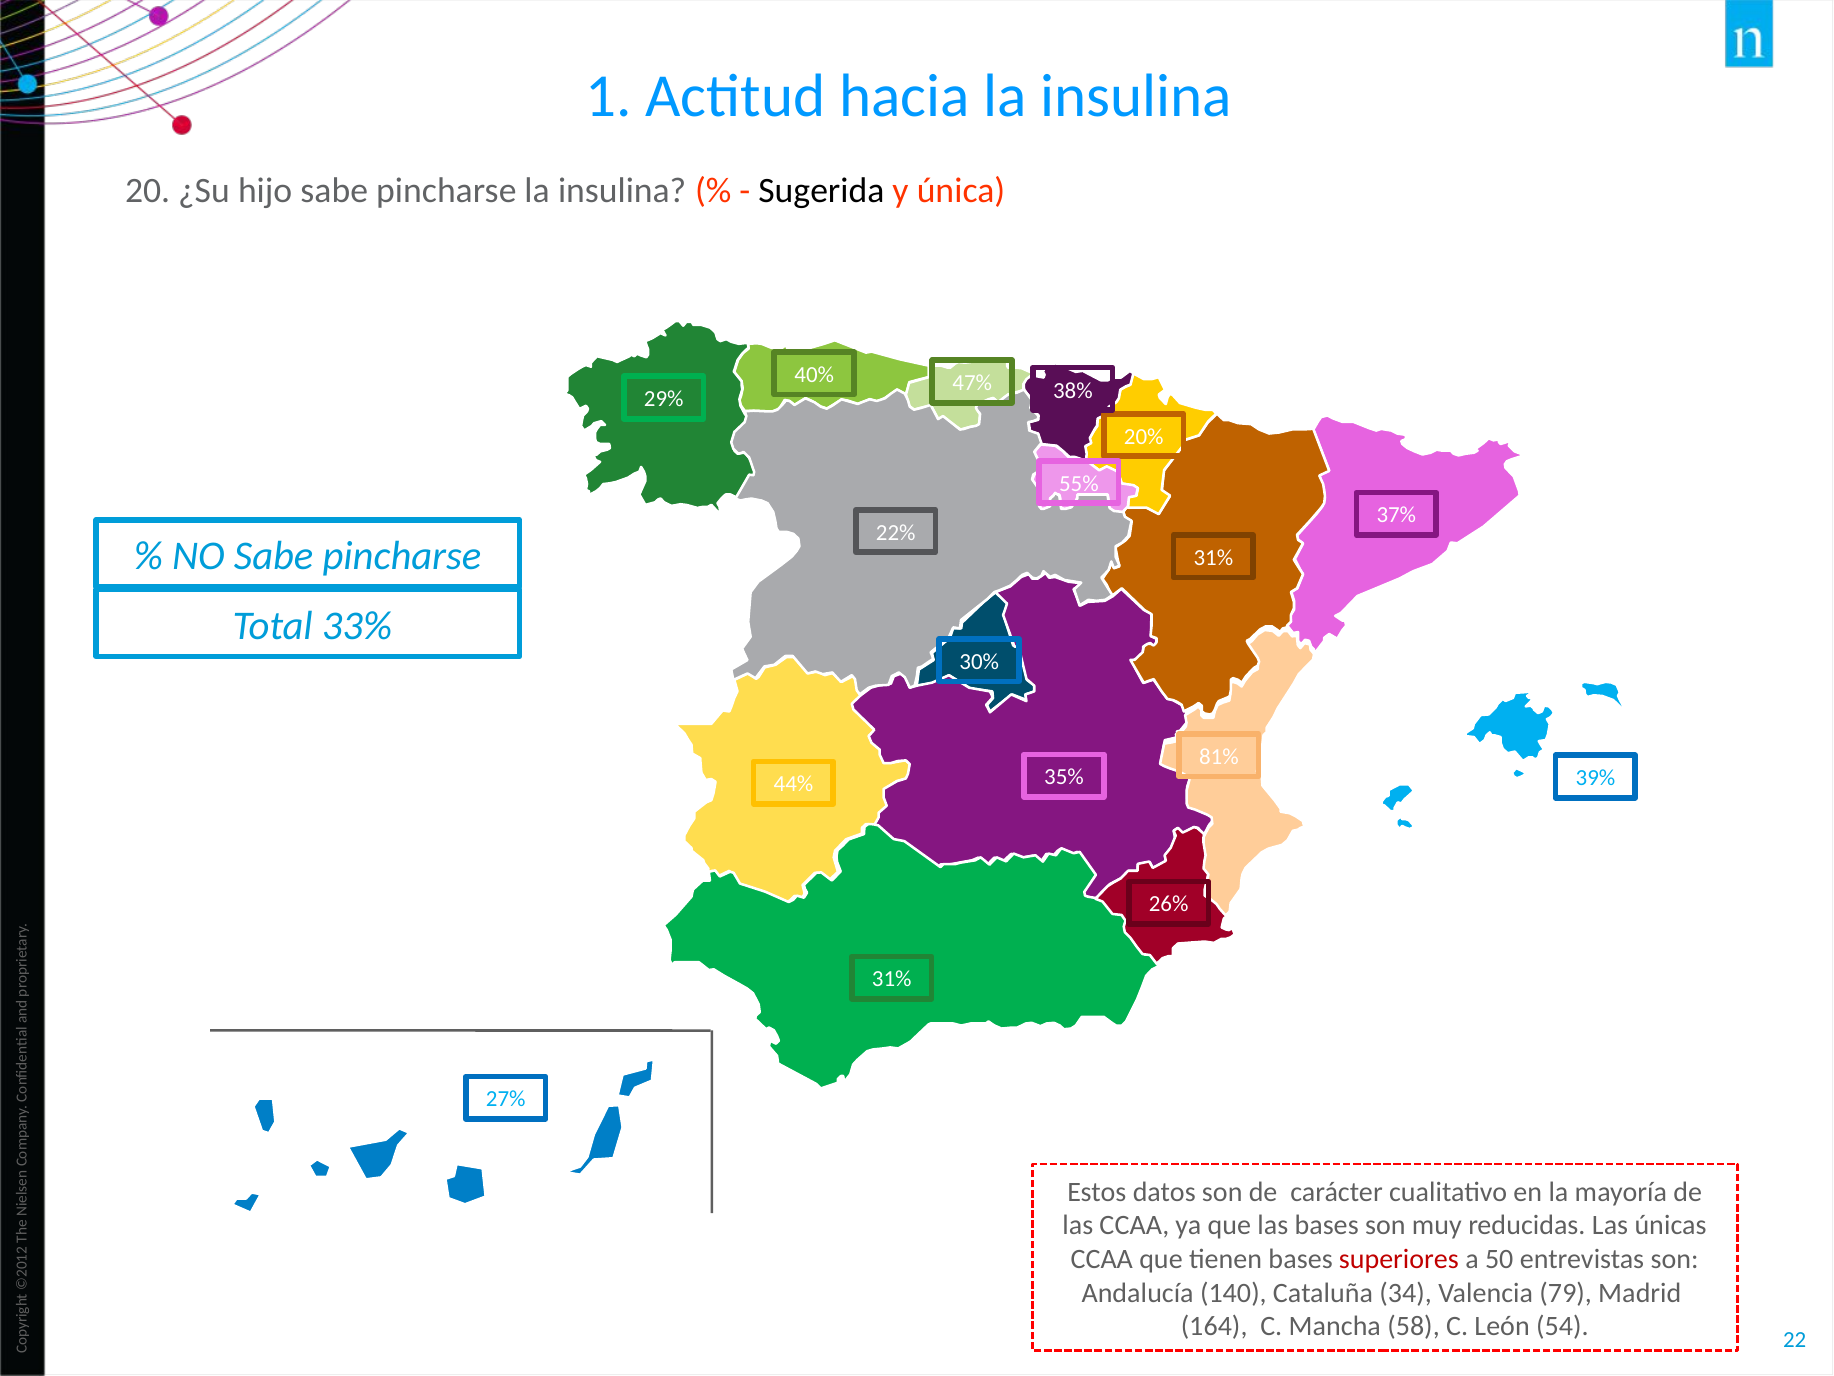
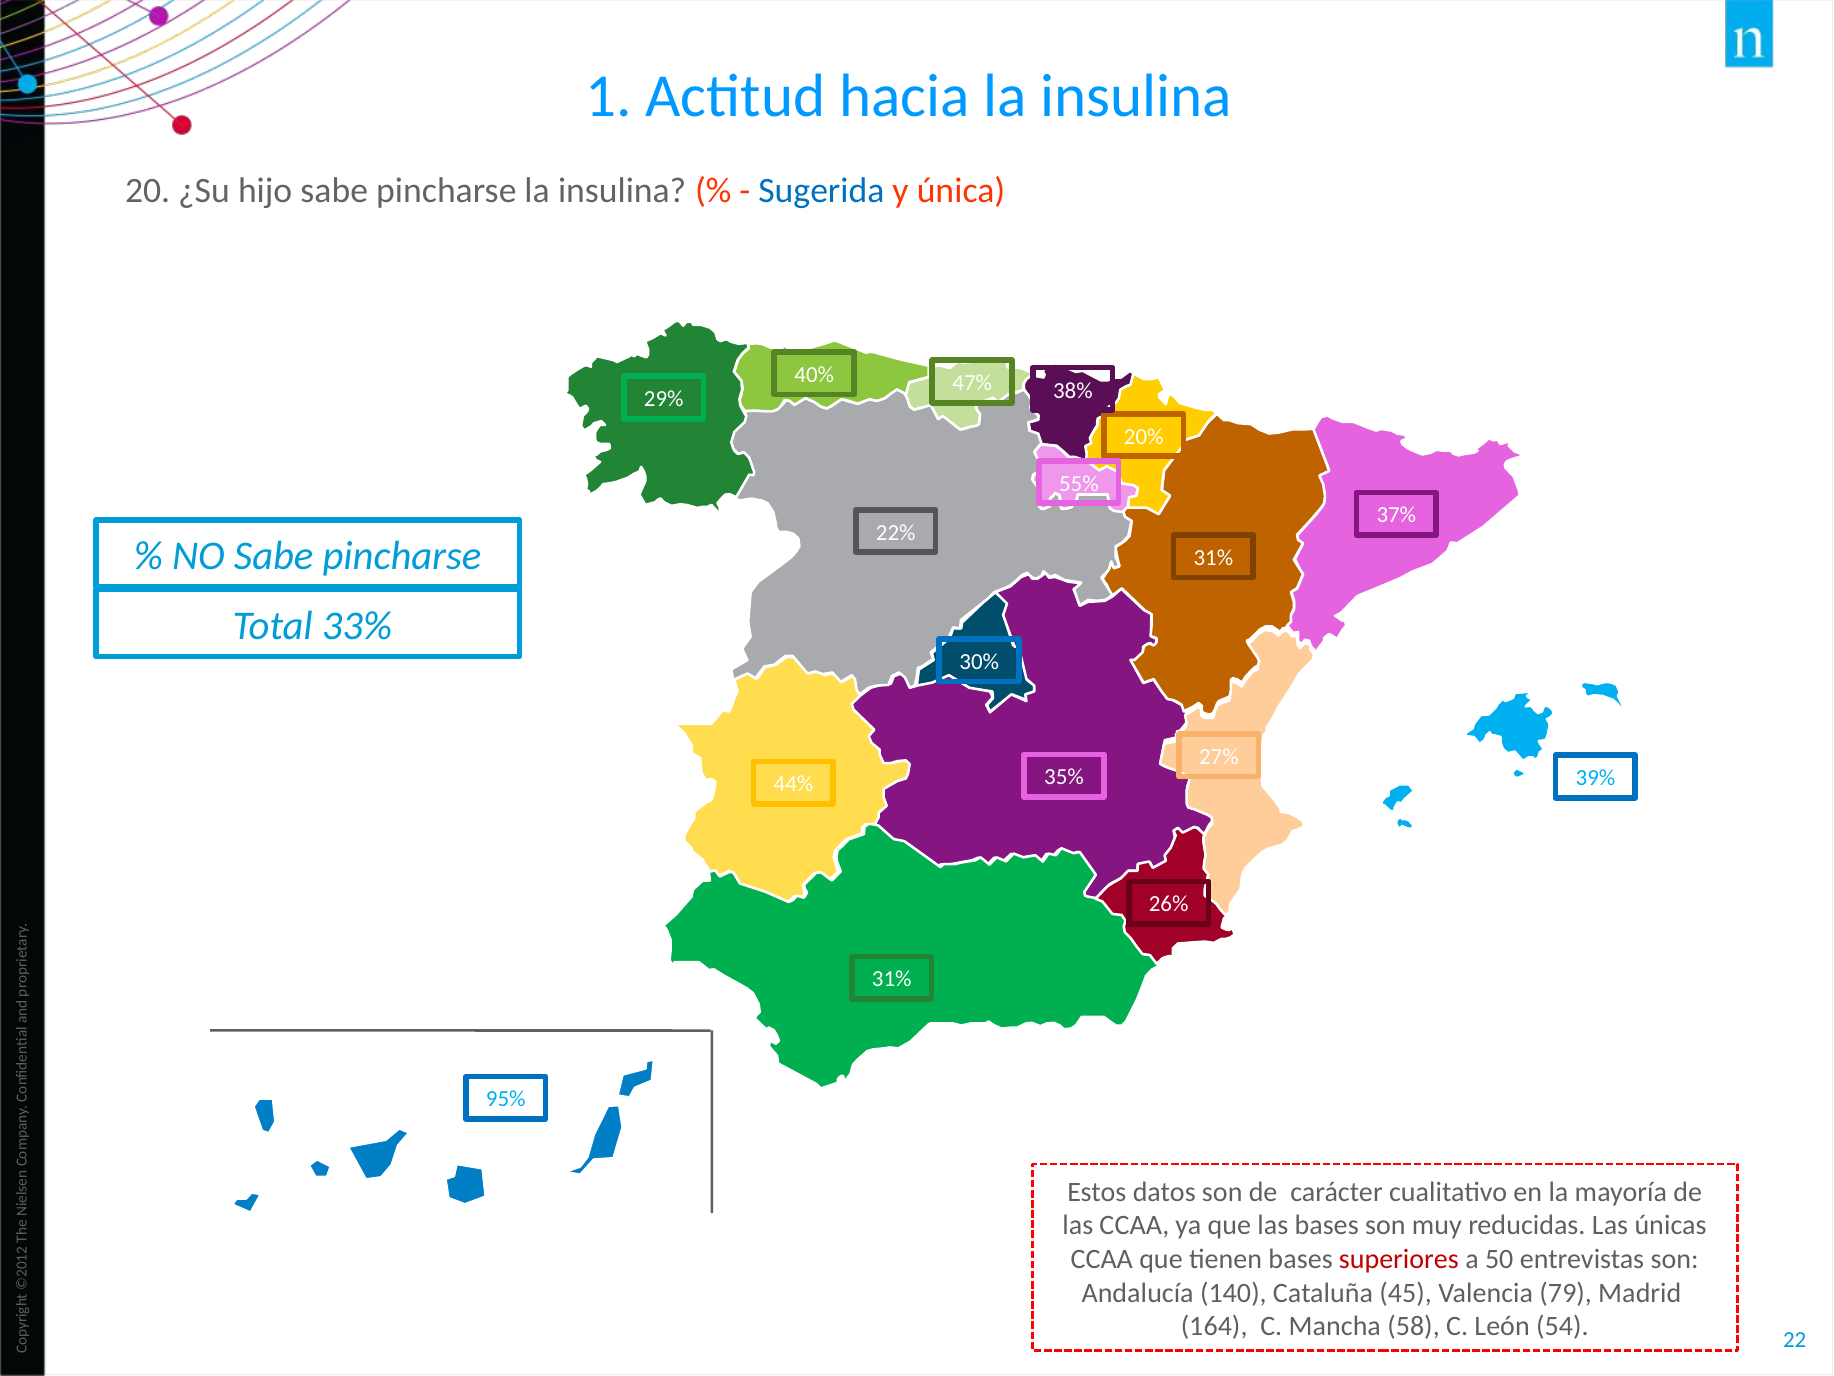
Sugerida colour: black -> blue
81%: 81% -> 27%
27%: 27% -> 95%
34: 34 -> 45
